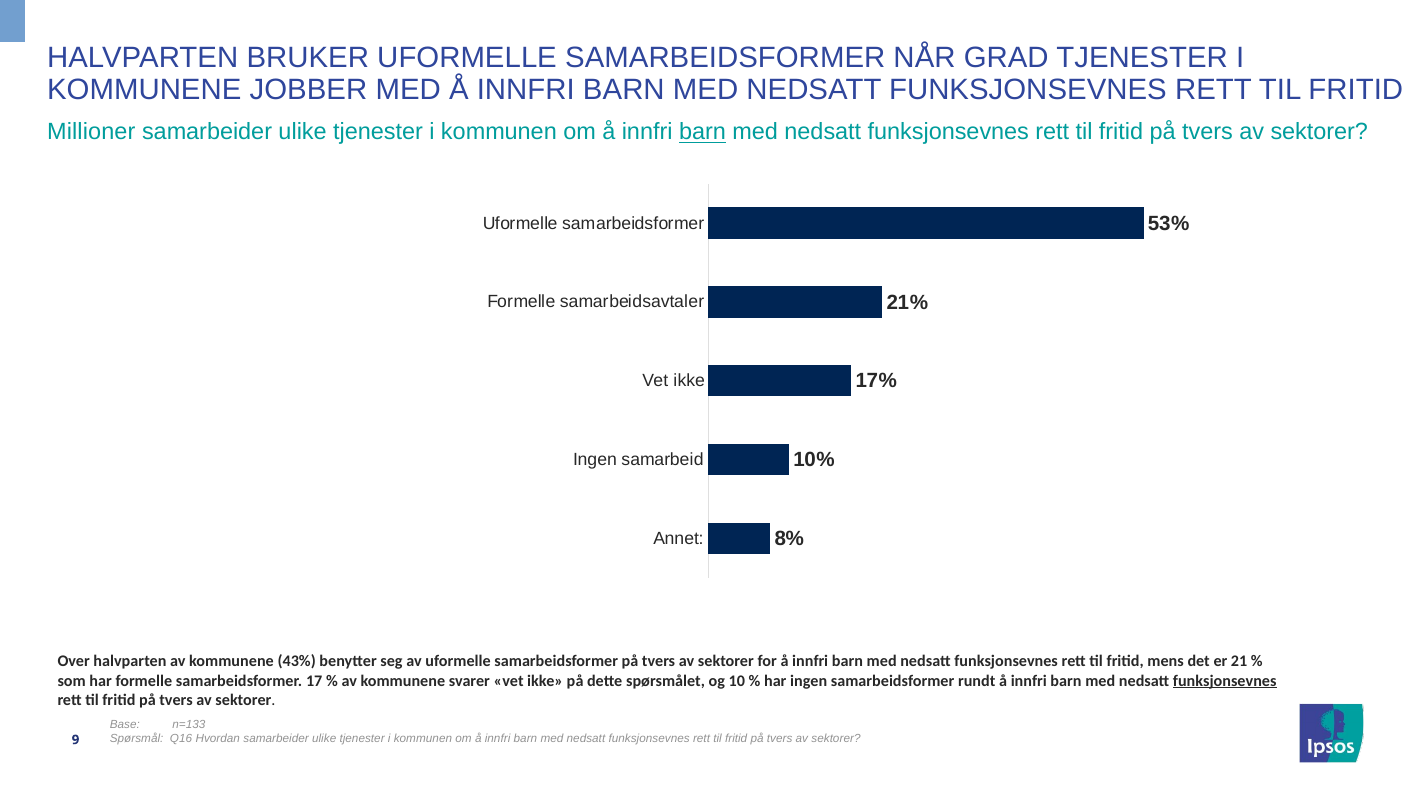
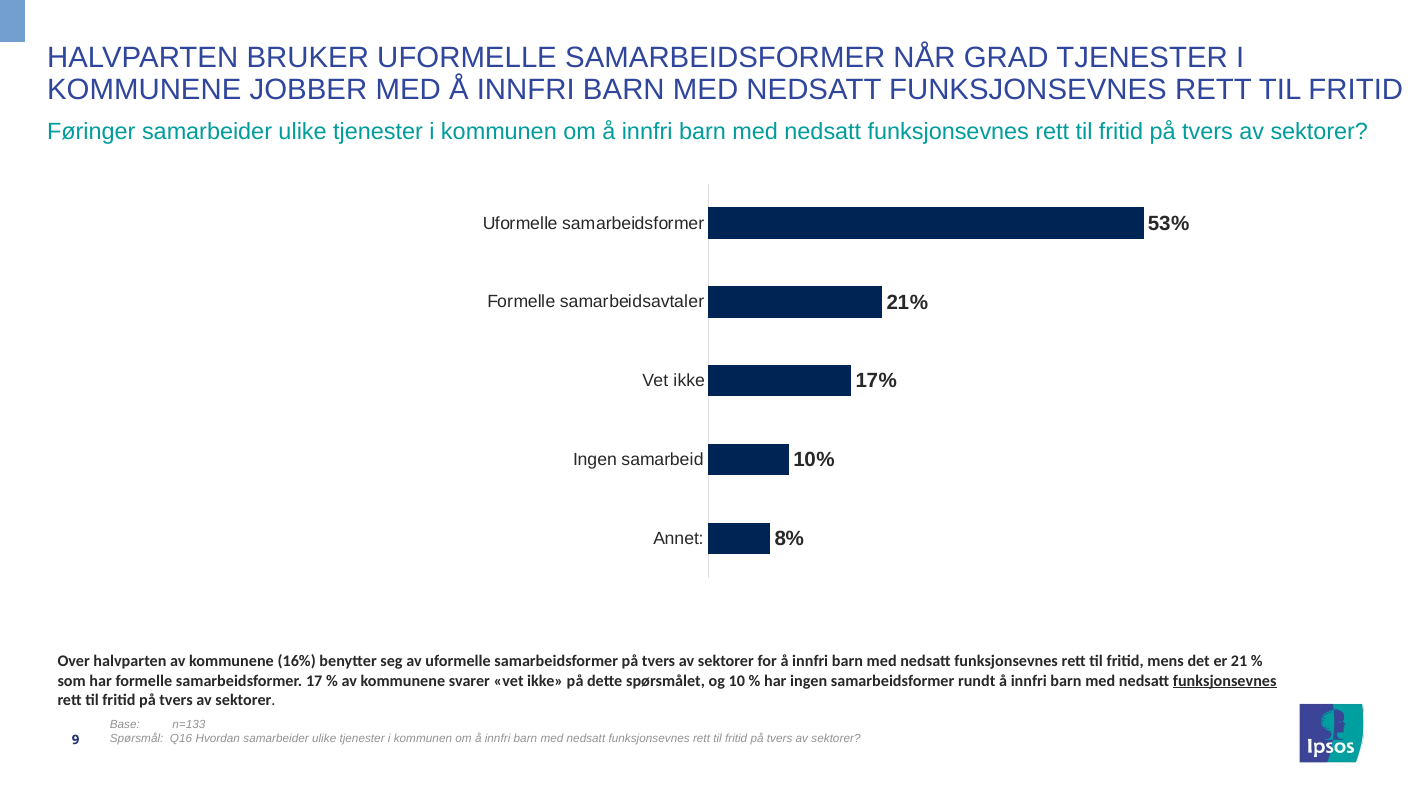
Millioner: Millioner -> Føringer
barn at (702, 132) underline: present -> none
43%: 43% -> 16%
